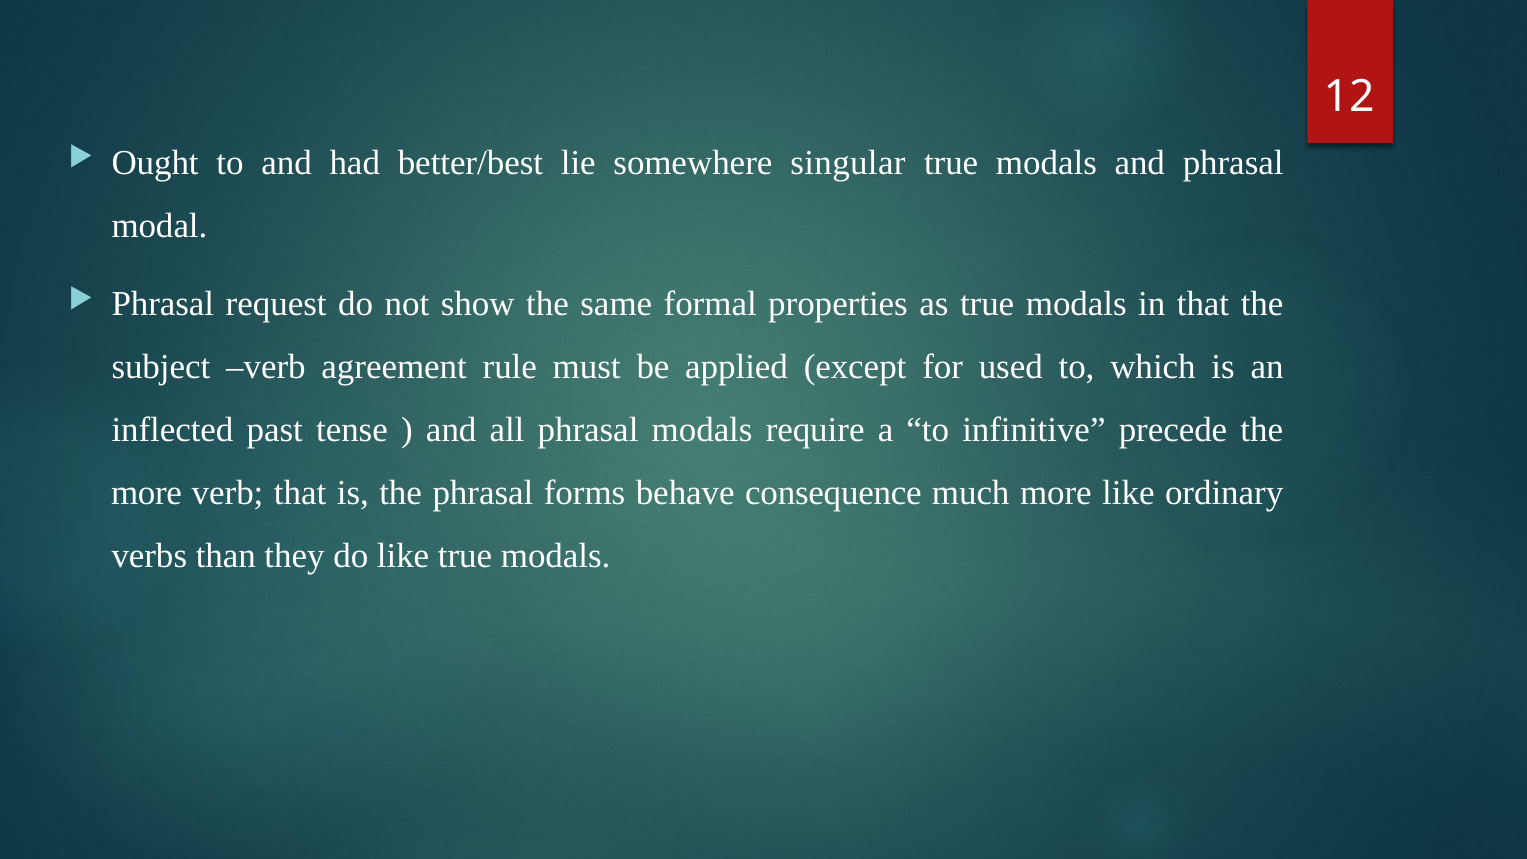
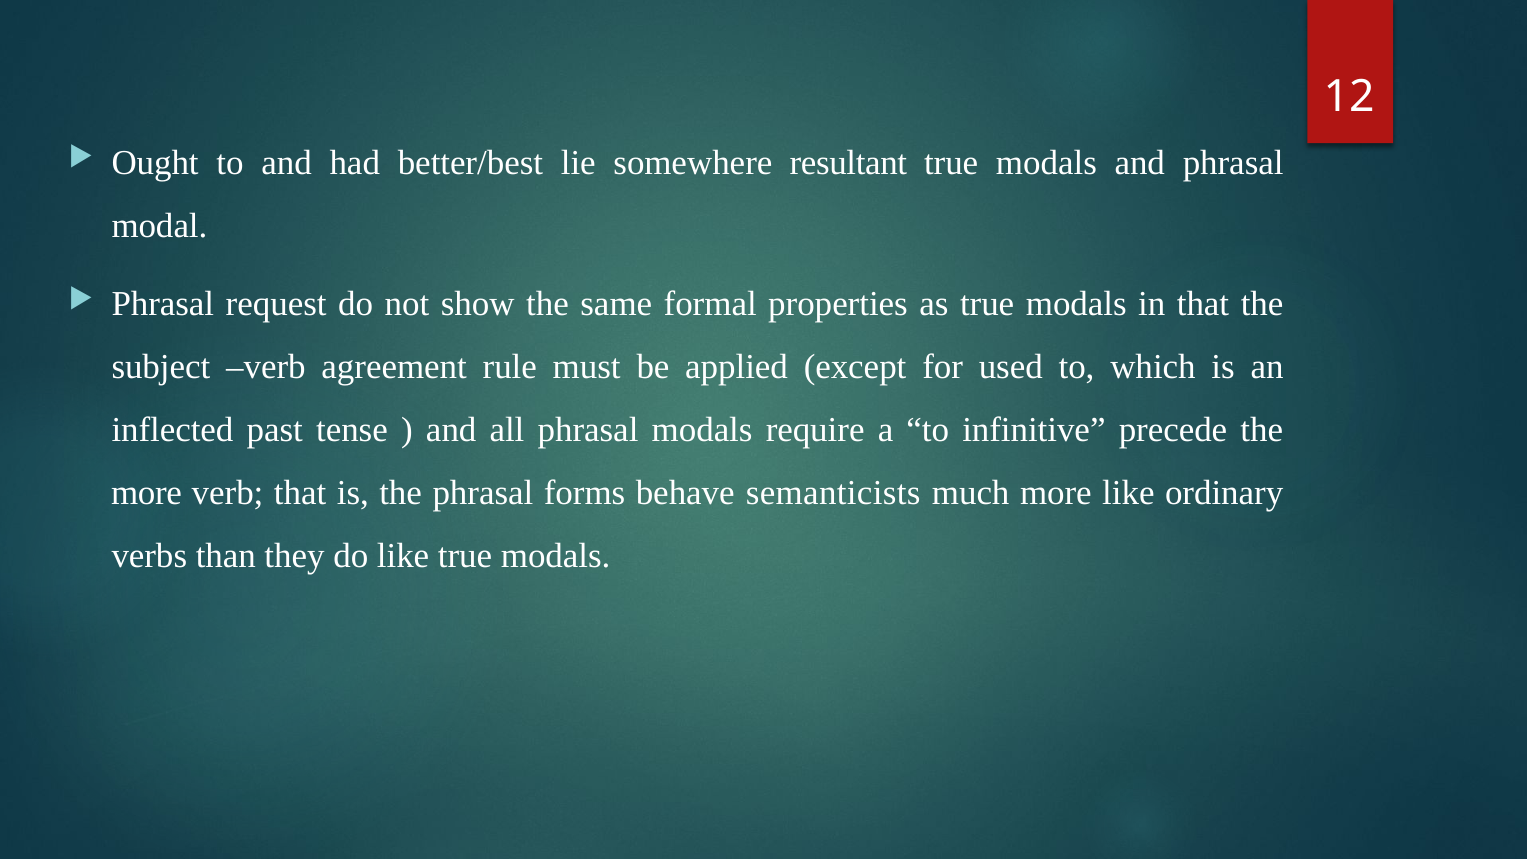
singular: singular -> resultant
consequence: consequence -> semanticists
